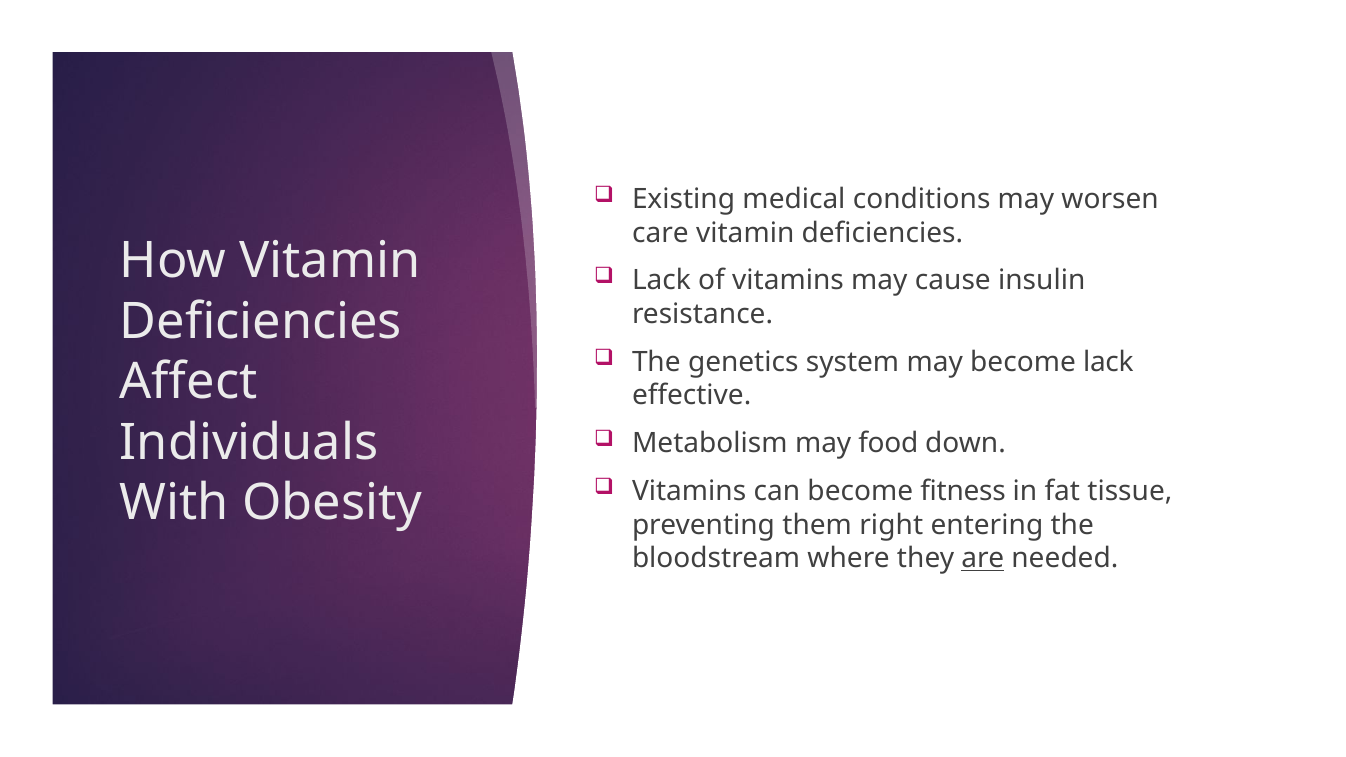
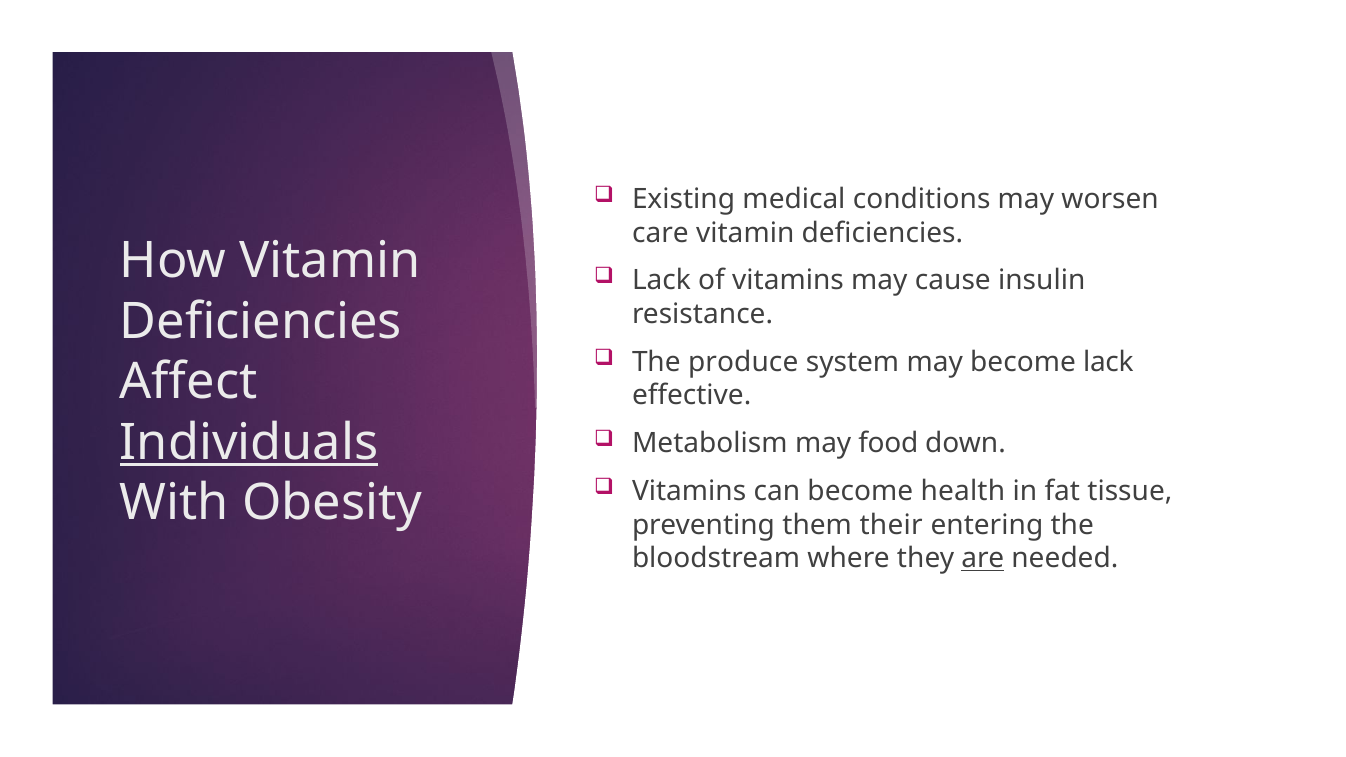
genetics: genetics -> produce
Individuals underline: none -> present
fitness: fitness -> health
right: right -> their
